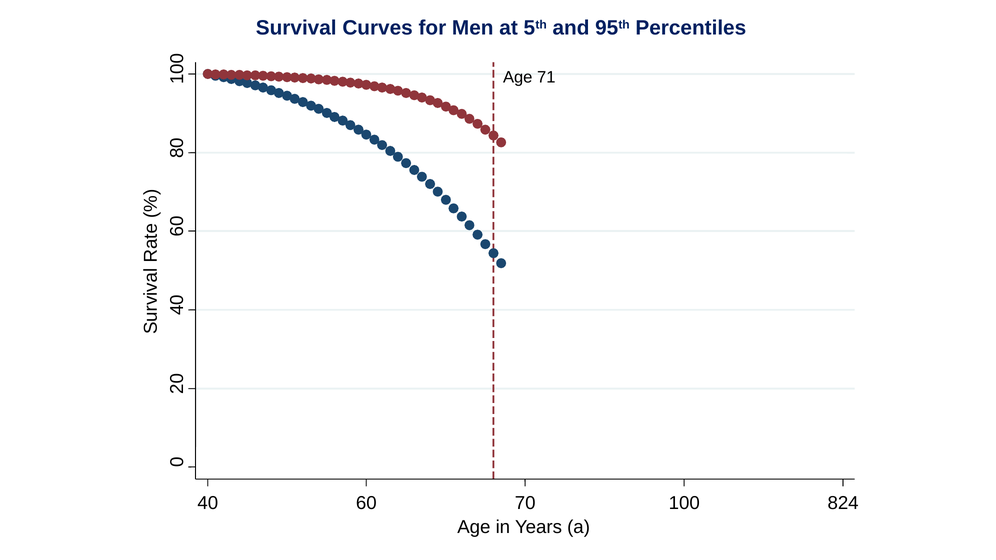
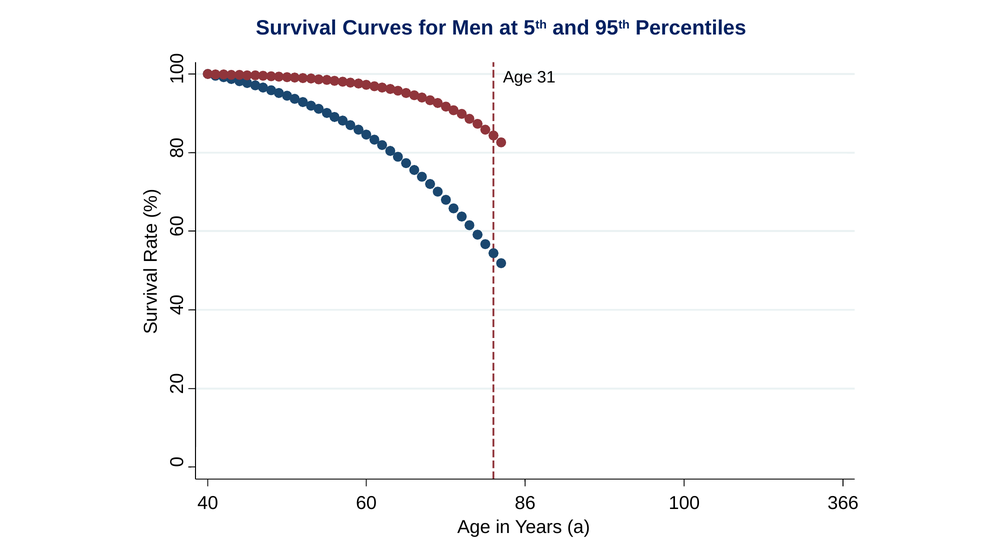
71: 71 -> 31
70: 70 -> 86
824: 824 -> 366
